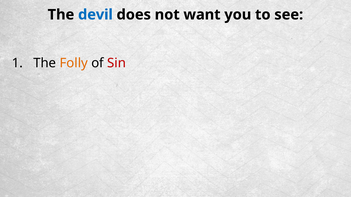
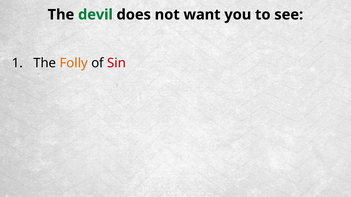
devil colour: blue -> green
